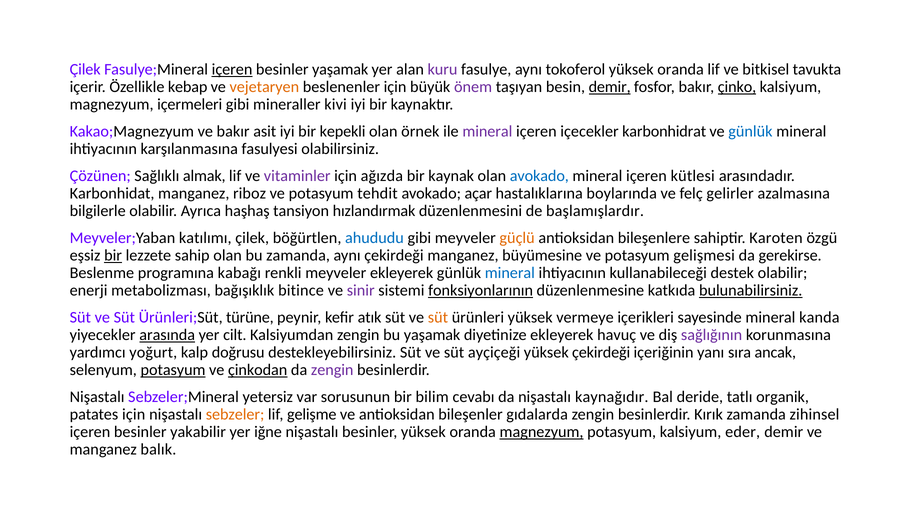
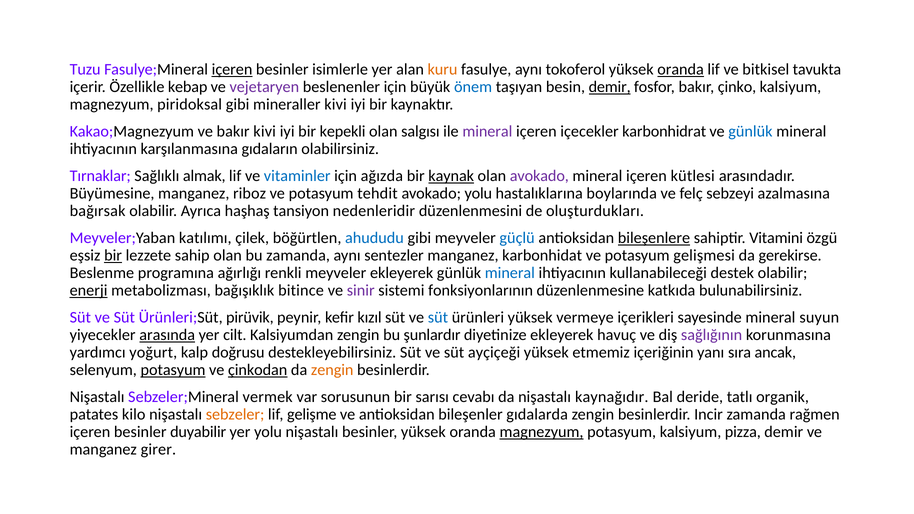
Çilek at (85, 70): Çilek -> Tuzu
besinler yaşamak: yaşamak -> isimlerle
kuru colour: purple -> orange
oranda at (681, 70) underline: none -> present
vejetaryen colour: orange -> purple
önem colour: purple -> blue
çinko underline: present -> none
içermeleri: içermeleri -> piridoksal
bakır asit: asit -> kivi
örnek: örnek -> salgısı
fasulyesi: fasulyesi -> gıdaların
Çözünen: Çözünen -> Tırnaklar
vitaminler colour: purple -> blue
kaynak underline: none -> present
avokado at (539, 176) colour: blue -> purple
Karbonhidat: Karbonhidat -> Büyümesine
avokado açar: açar -> yolu
gelirler: gelirler -> sebzeyi
bilgilerle: bilgilerle -> bağırsak
hızlandırmak: hızlandırmak -> nedenleridir
başlamışlardır: başlamışlardır -> oluşturdukları
güçlü colour: orange -> blue
bileşenlere underline: none -> present
Karoten: Karoten -> Vitamini
aynı çekirdeği: çekirdeği -> sentezler
büyümesine: büyümesine -> karbonhidat
kabağı: kabağı -> ağırlığı
enerji underline: none -> present
fonksiyonlarının underline: present -> none
bulunabilirsiniz underline: present -> none
türüne: türüne -> pirüvik
atık: atık -> kızıl
süt at (438, 318) colour: orange -> blue
kanda: kanda -> suyun
bu yaşamak: yaşamak -> şunlardır
yüksek çekirdeği: çekirdeği -> etmemiz
zengin at (332, 370) colour: purple -> orange
yetersiz: yetersiz -> vermek
bilim: bilim -> sarısı
patates için: için -> kilo
Kırık: Kırık -> Incir
zihinsel: zihinsel -> rağmen
yakabilir: yakabilir -> duyabilir
yer iğne: iğne -> yolu
eder: eder -> pizza
balık: balık -> girer
